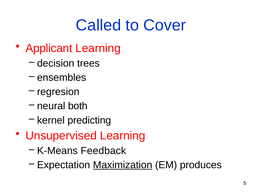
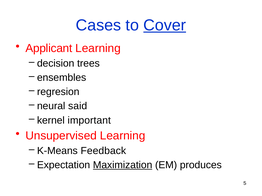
Called: Called -> Cases
Cover underline: none -> present
both: both -> said
predicting: predicting -> important
